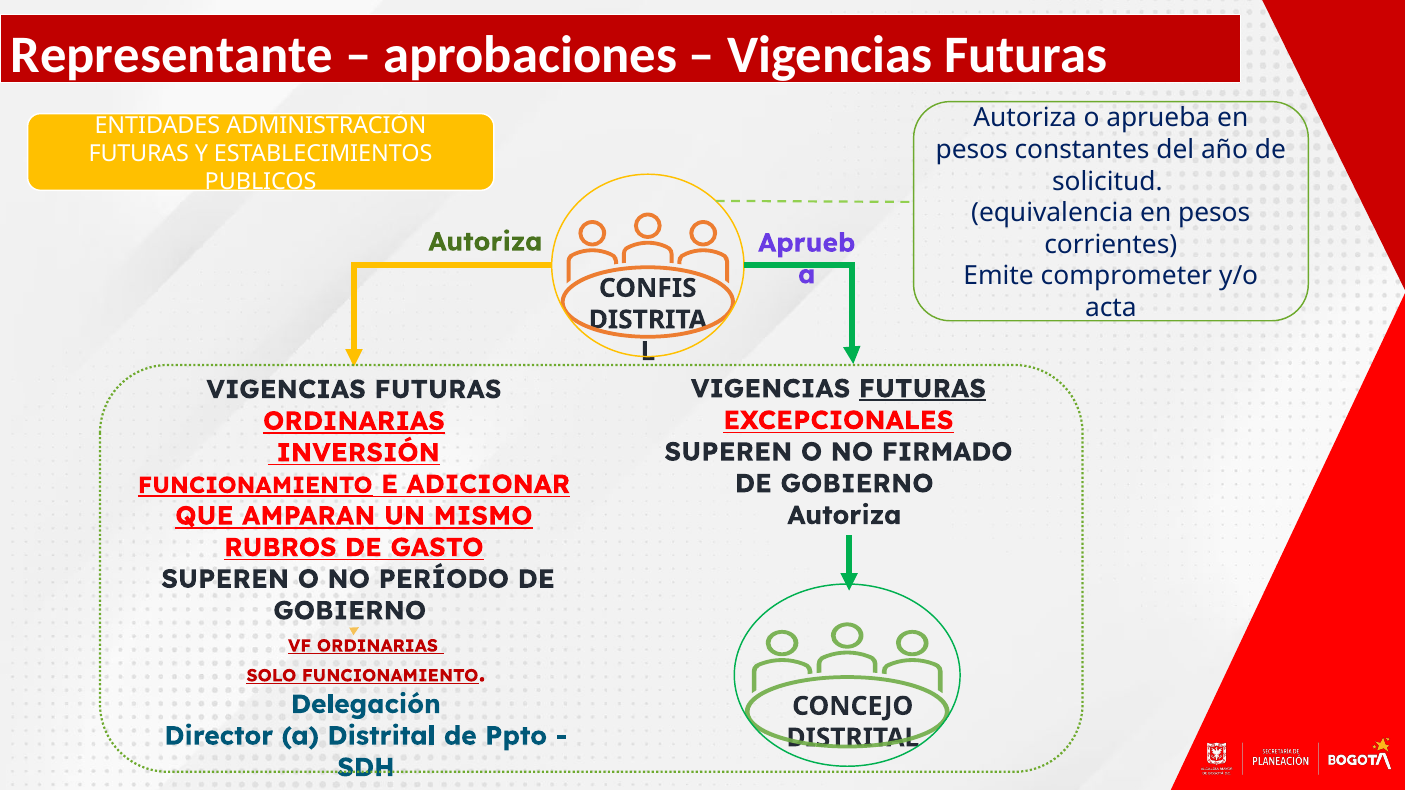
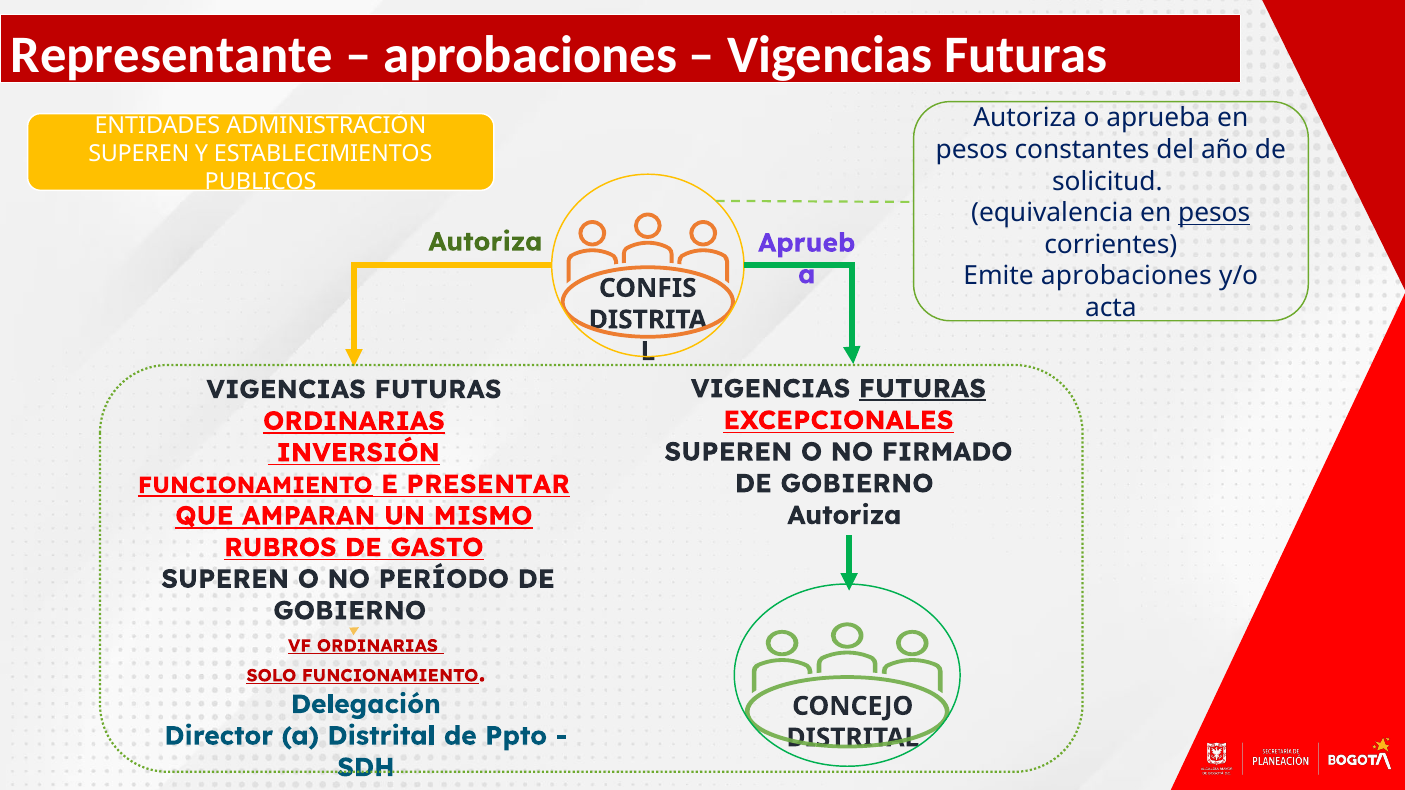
FUTURAS at (139, 154): FUTURAS -> SUPEREN
pesos at (1214, 213) underline: none -> present
Emite comprometer: comprometer -> aprobaciones
ADICIONAR: ADICIONAR -> PRESENTAR
